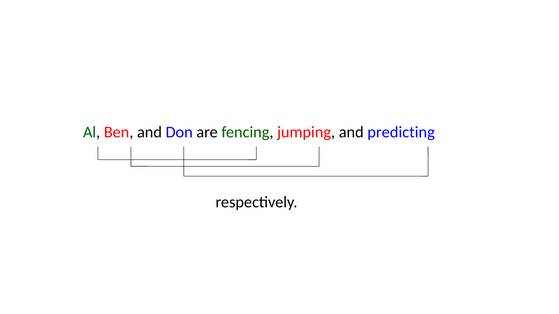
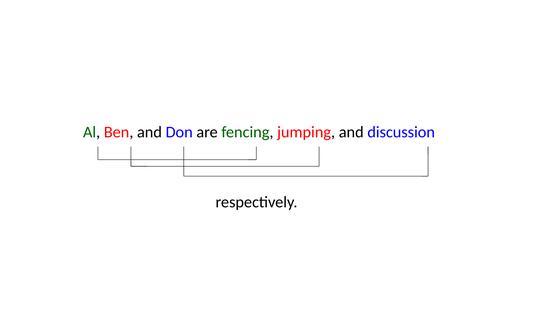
predicting: predicting -> discussion
